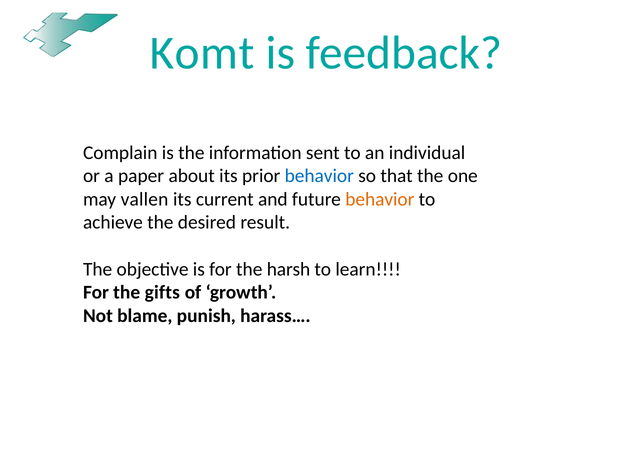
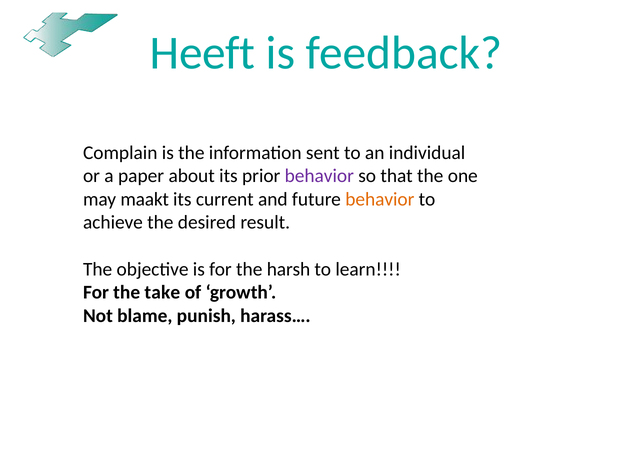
Komt: Komt -> Heeft
behavior at (319, 176) colour: blue -> purple
vallen: vallen -> maakt
gifts: gifts -> take
